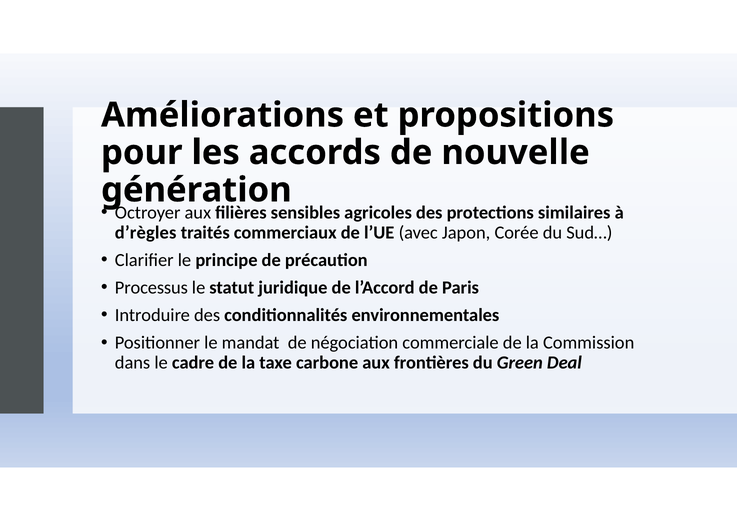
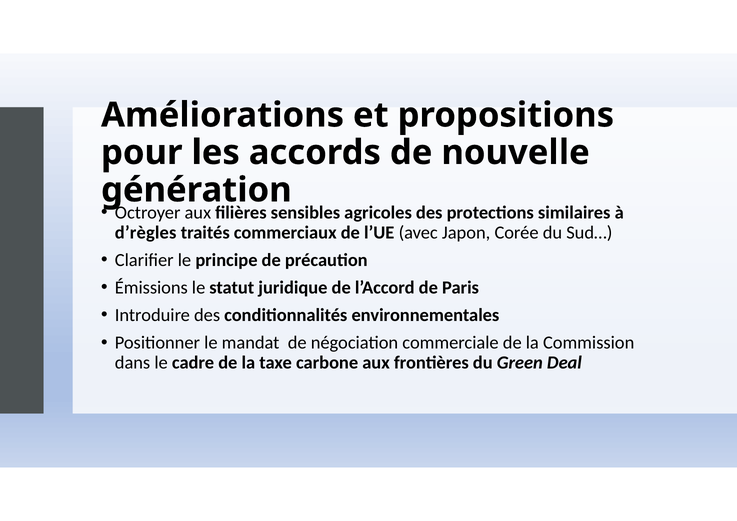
Processus: Processus -> Émissions
